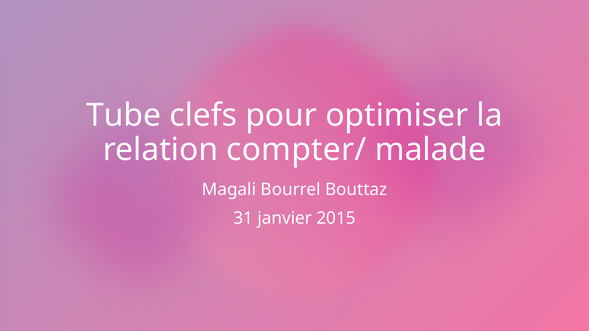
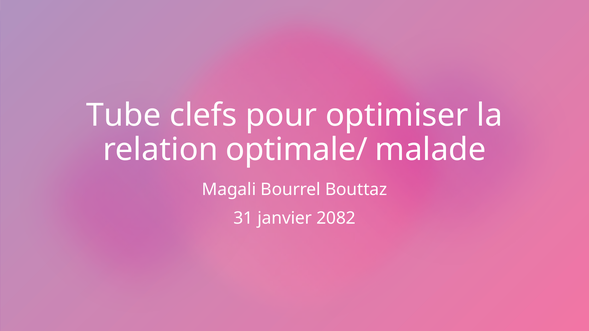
compter/: compter/ -> optimale/
2015: 2015 -> 2082
